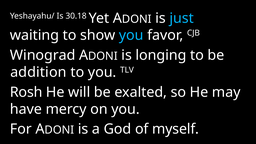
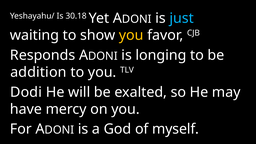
you at (131, 35) colour: light blue -> yellow
Winograd: Winograd -> Responds
Rosh: Rosh -> Dodi
